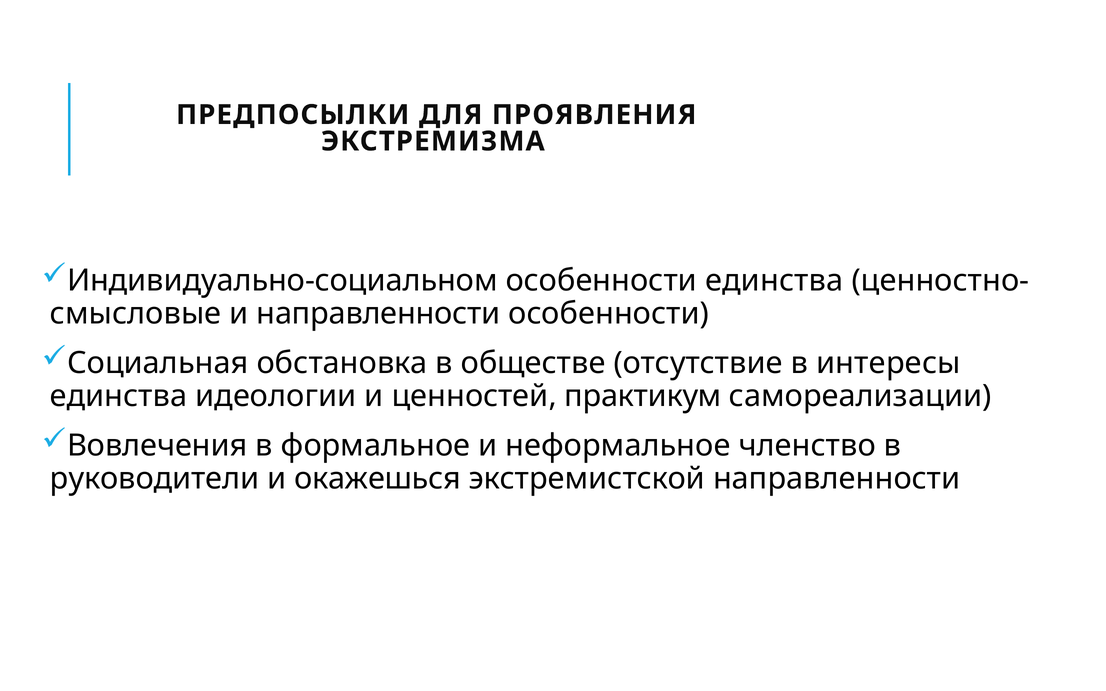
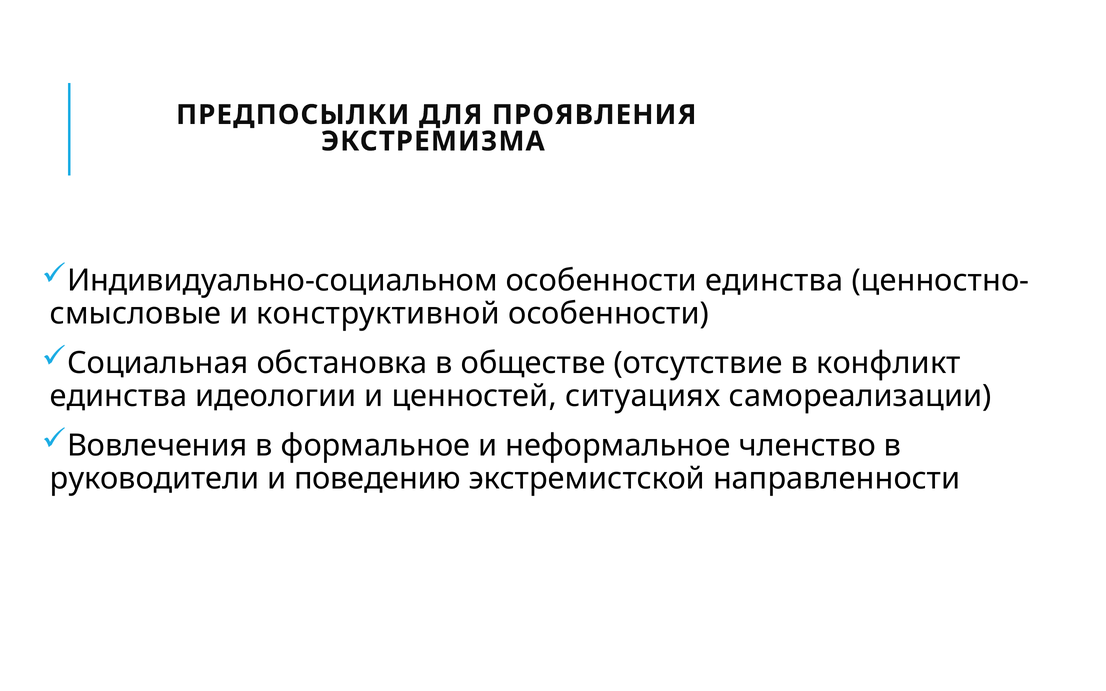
и направленности: направленности -> конструктивной
интересы: интересы -> конфликт
практикум: практикум -> ситуациях
окажешься: окажешься -> поведению
